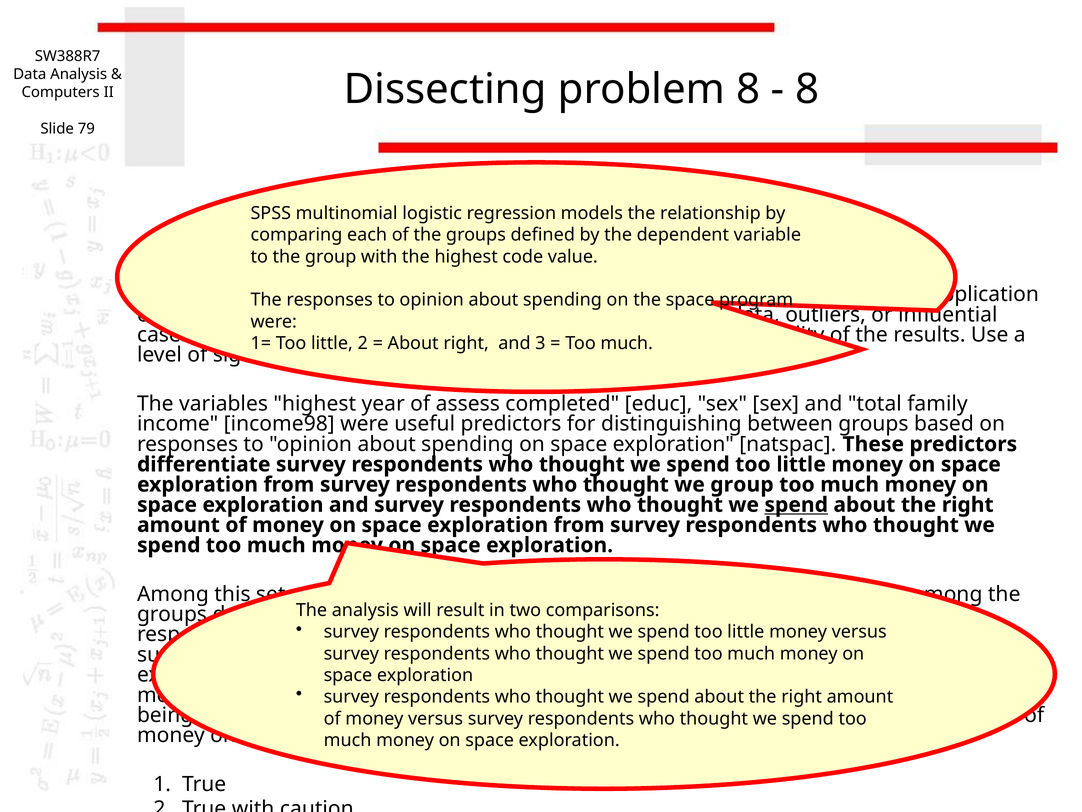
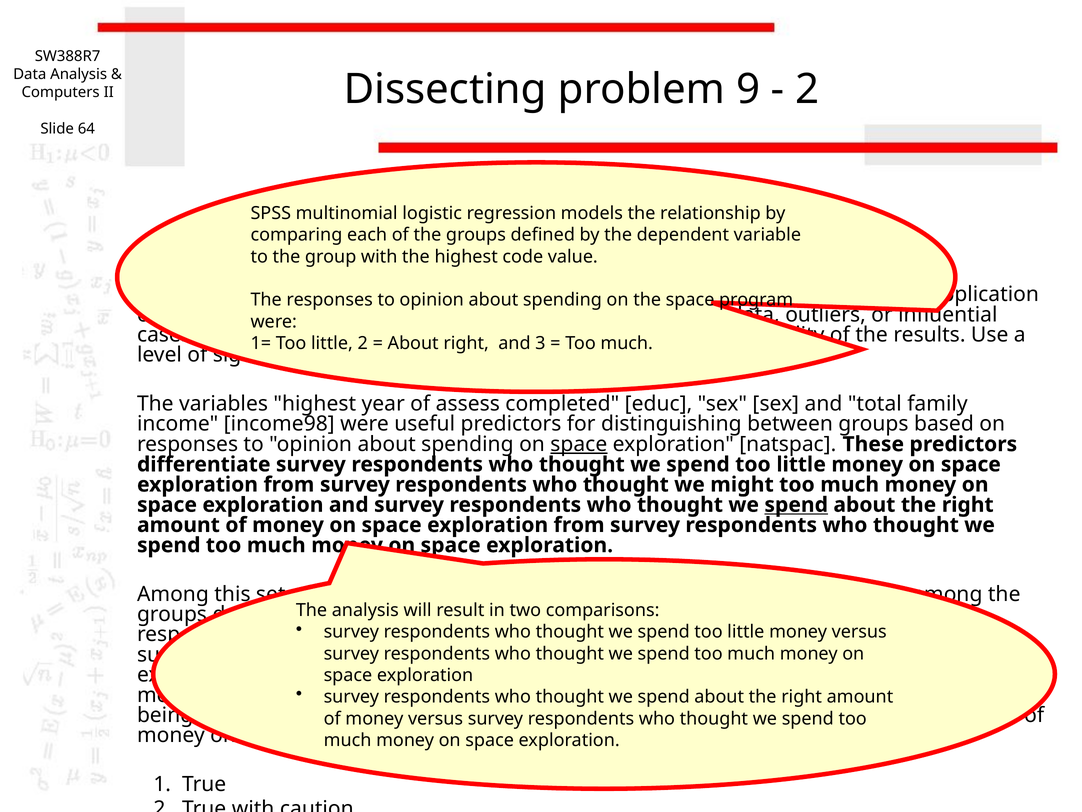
problem 8: 8 -> 9
8 at (807, 89): 8 -> 2
79: 79 -> 64
space at (579, 444) underline: none -> present
we group: group -> might
